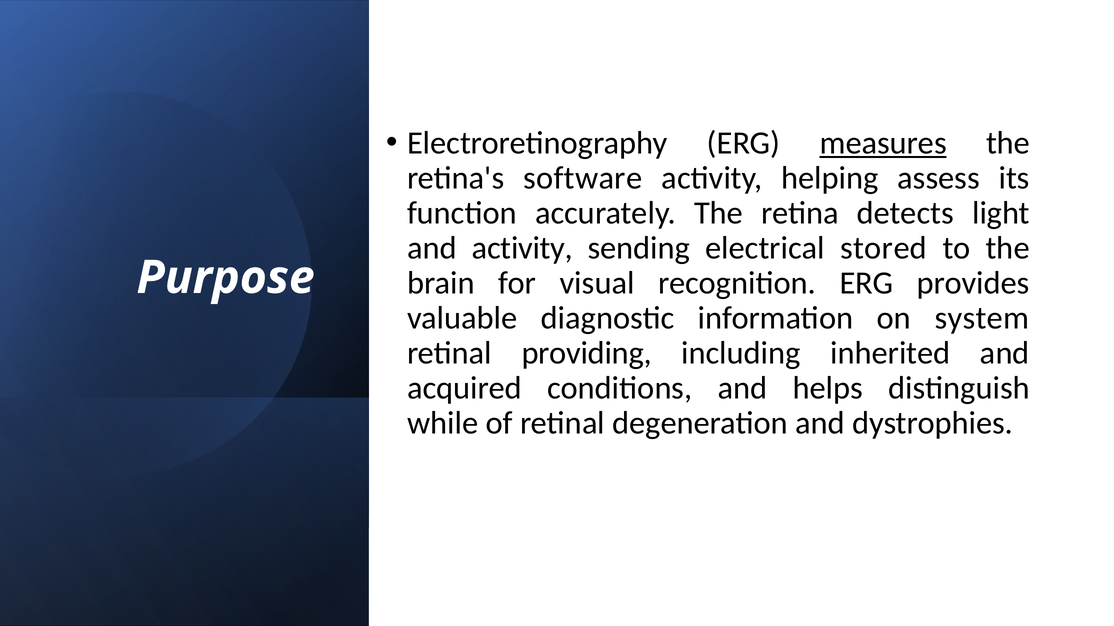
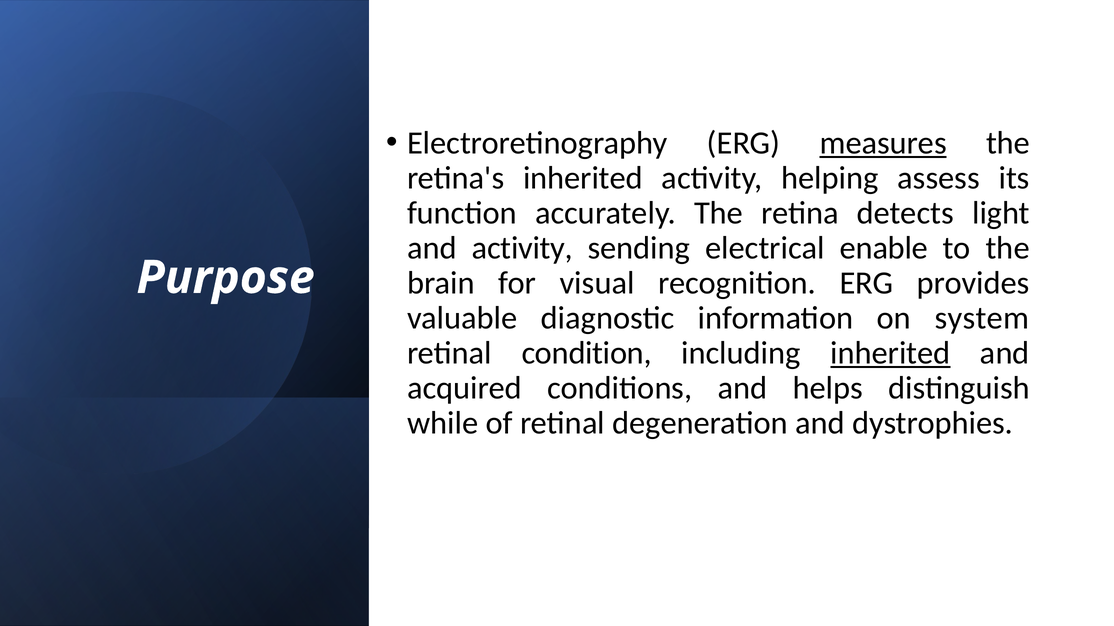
retina's software: software -> inherited
stored: stored -> enable
providing: providing -> condition
inherited at (890, 353) underline: none -> present
